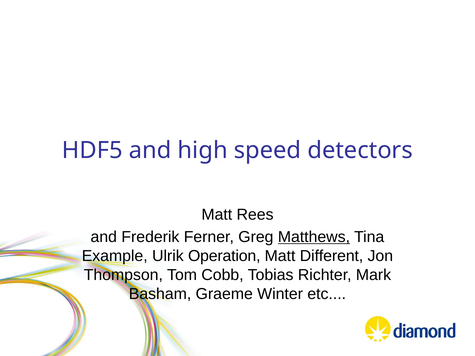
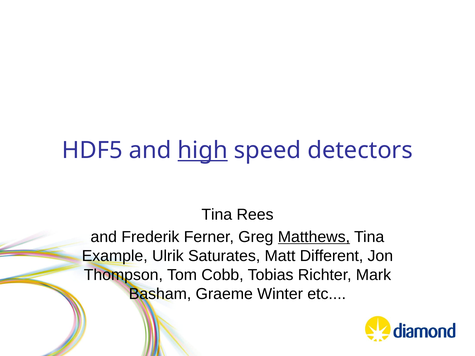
high underline: none -> present
Matt at (217, 215): Matt -> Tina
Operation: Operation -> Saturates
